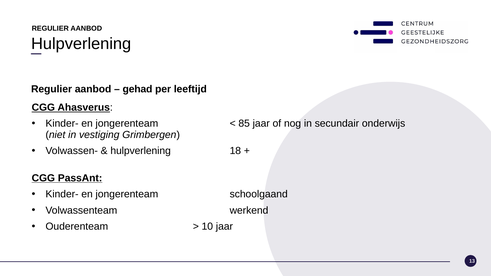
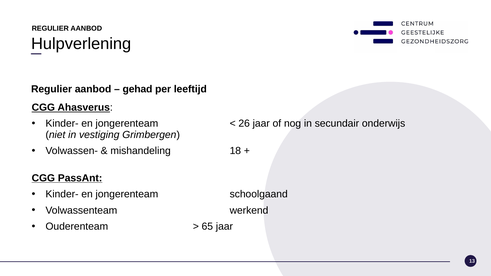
85: 85 -> 26
hulpverlening at (141, 151): hulpverlening -> mishandeling
10: 10 -> 65
